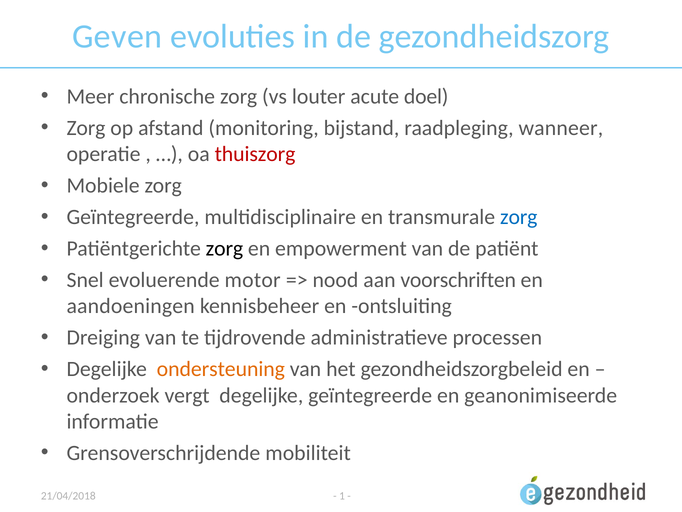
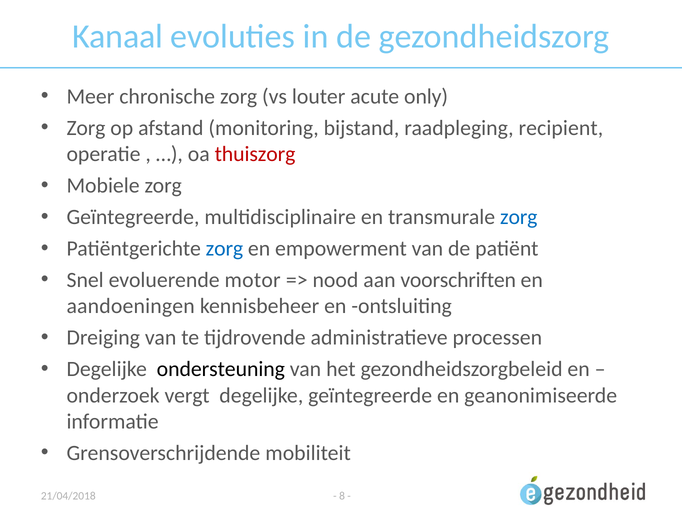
Geven: Geven -> Kanaal
doel: doel -> only
wanneer: wanneer -> recipient
zorg at (224, 248) colour: black -> blue
ondersteuning colour: orange -> black
1: 1 -> 8
